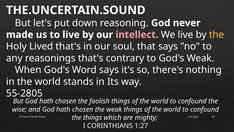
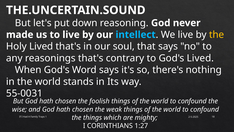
intellect colour: pink -> light blue
God's Weak: Weak -> Lived
55-2805: 55-2805 -> 55-0031
